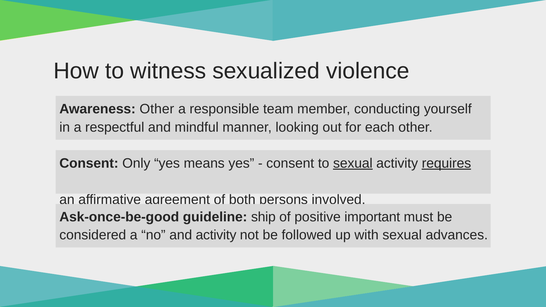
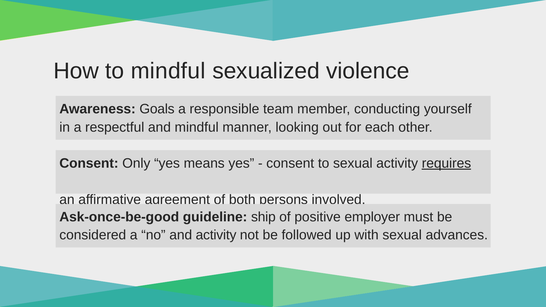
to witness: witness -> mindful
Awareness Other: Other -> Goals
sexual at (353, 163) underline: present -> none
important: important -> employer
